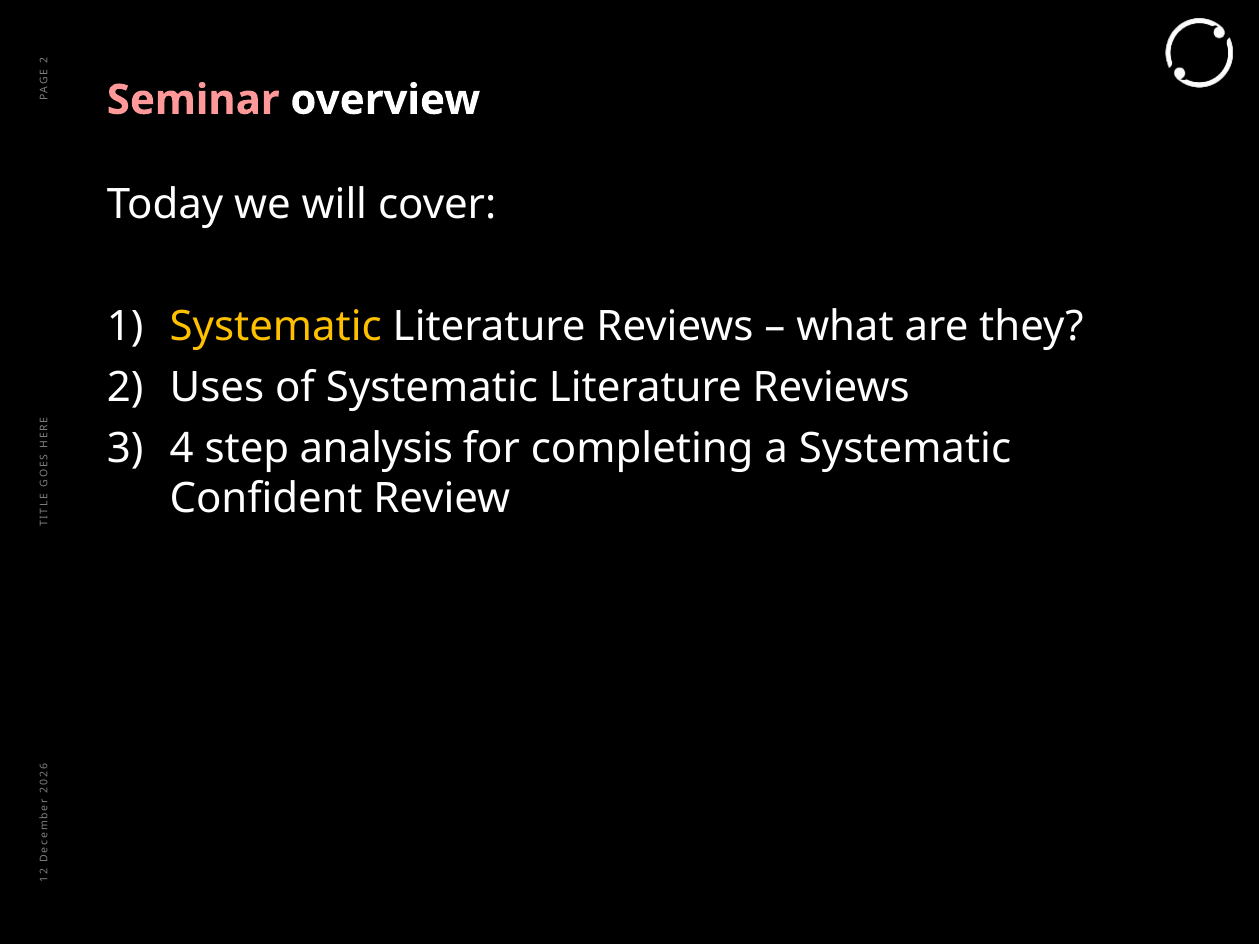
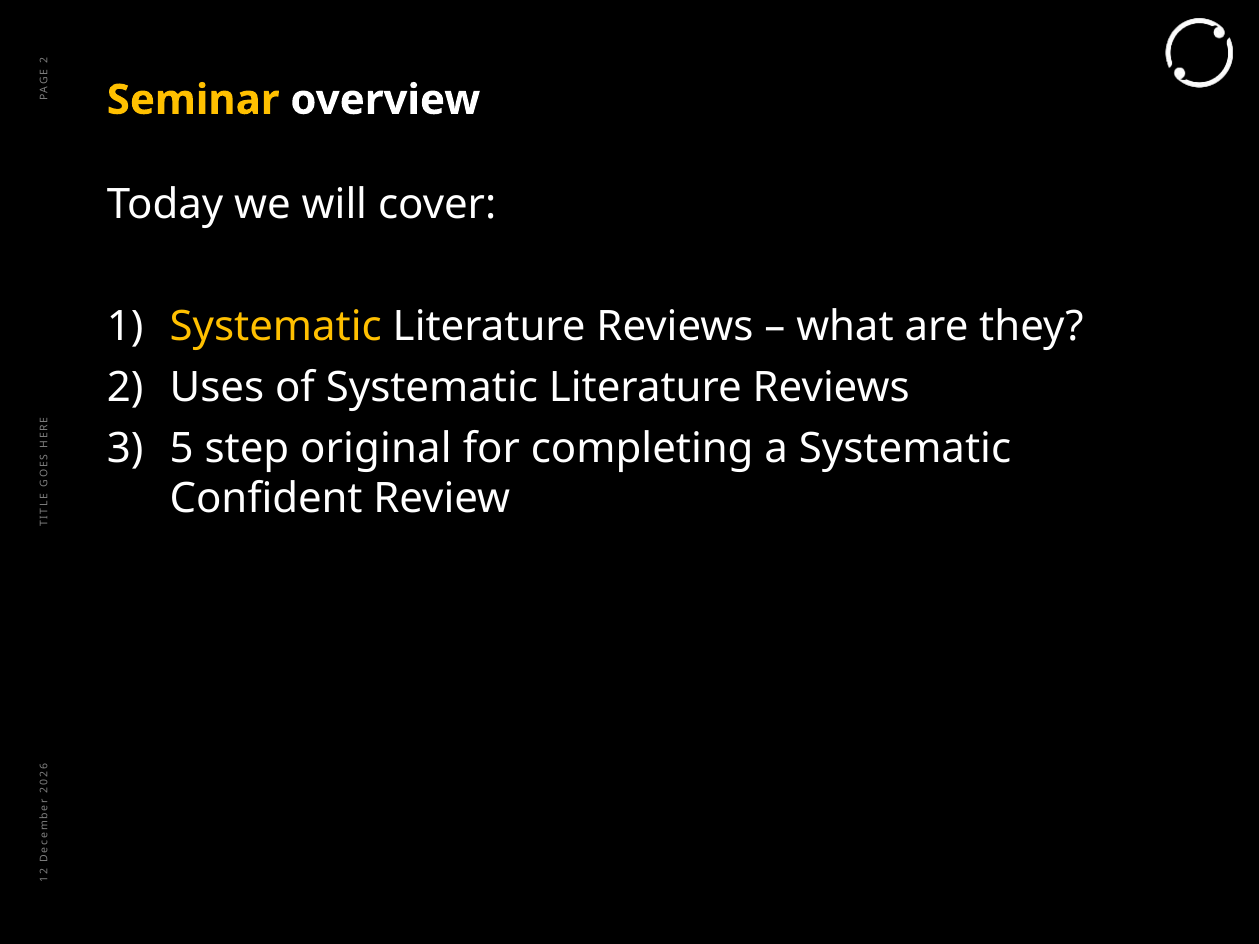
Seminar colour: pink -> yellow
4: 4 -> 5
analysis: analysis -> original
